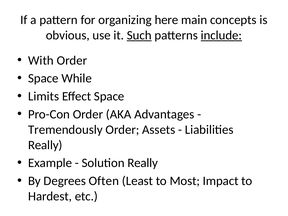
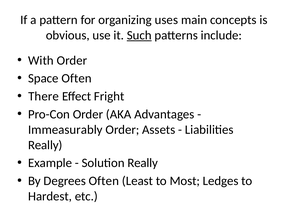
here: here -> uses
include underline: present -> none
Space While: While -> Often
Limits: Limits -> There
Effect Space: Space -> Fright
Tremendously: Tremendously -> Immeasurably
Impact: Impact -> Ledges
